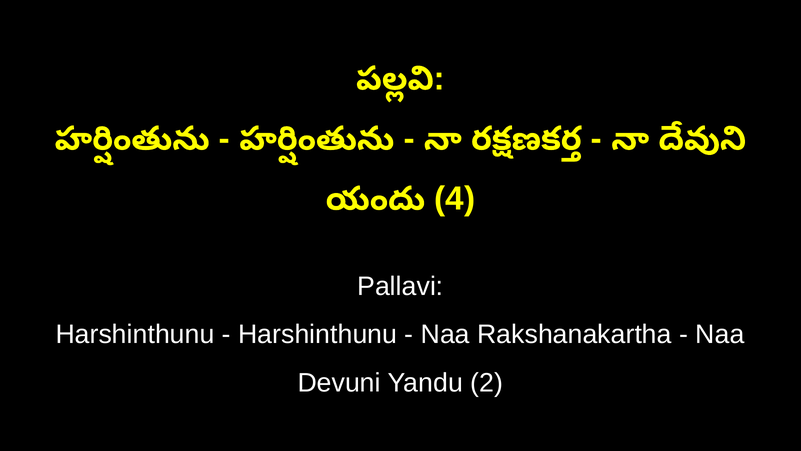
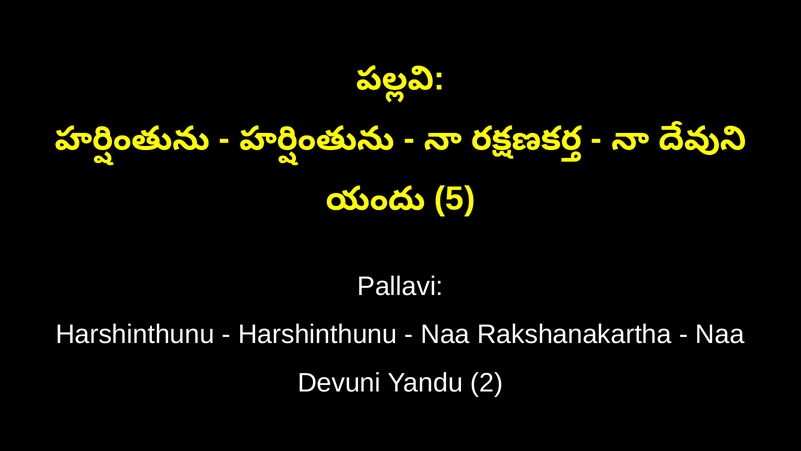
4: 4 -> 5
